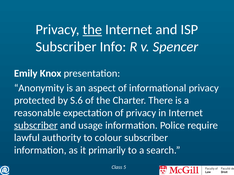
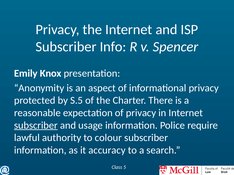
the at (92, 30) underline: present -> none
S.6: S.6 -> S.5
primarily: primarily -> accuracy
